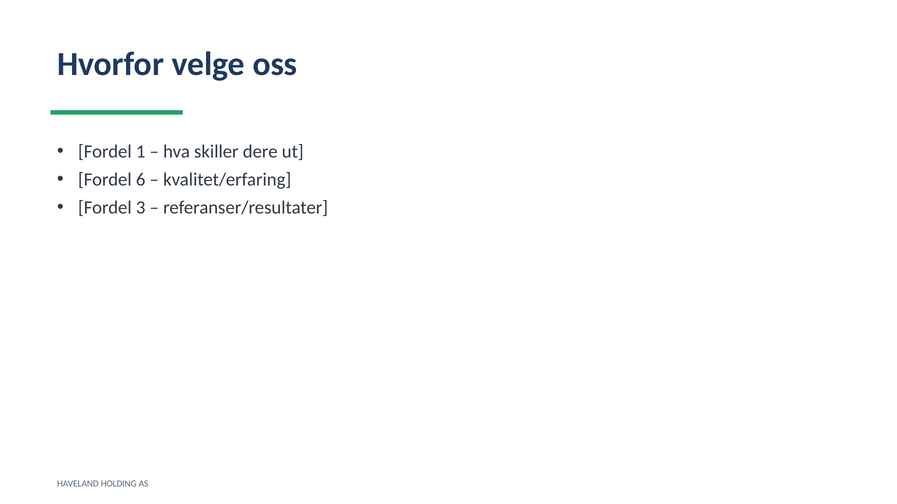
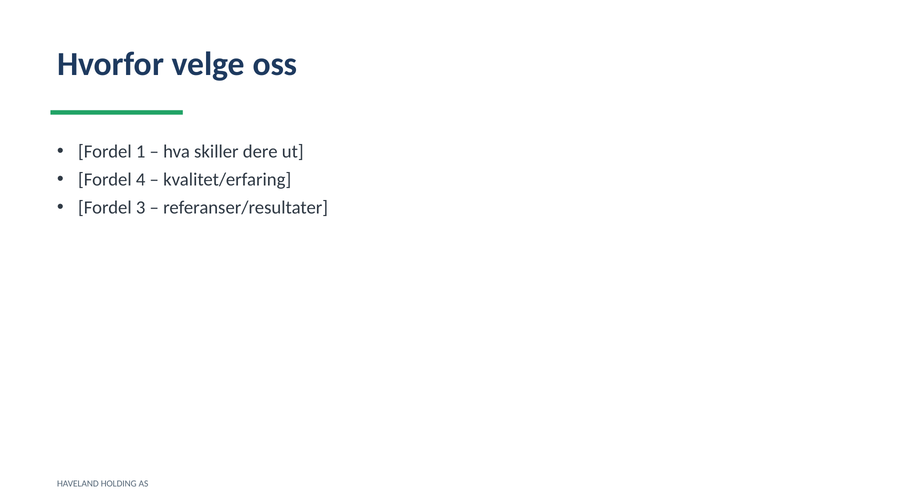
6: 6 -> 4
